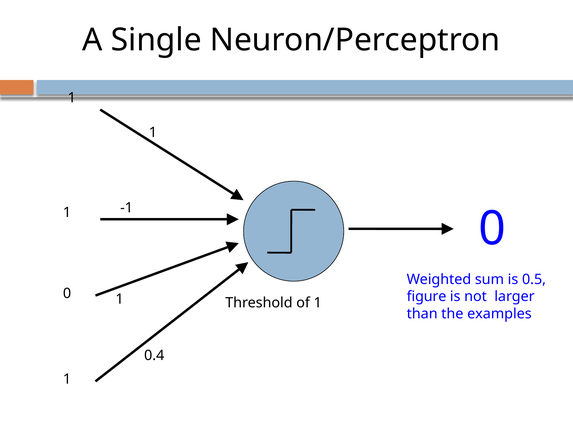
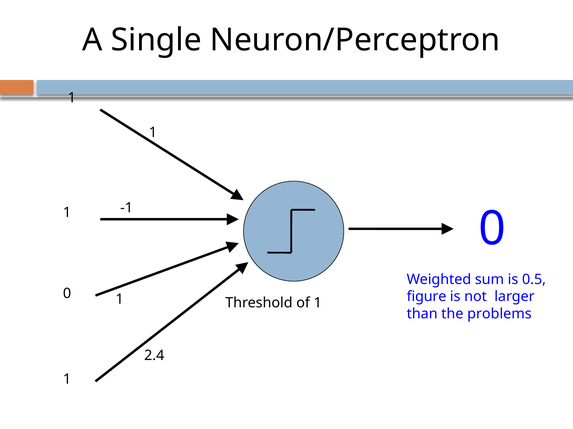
examples: examples -> problems
0.4: 0.4 -> 2.4
